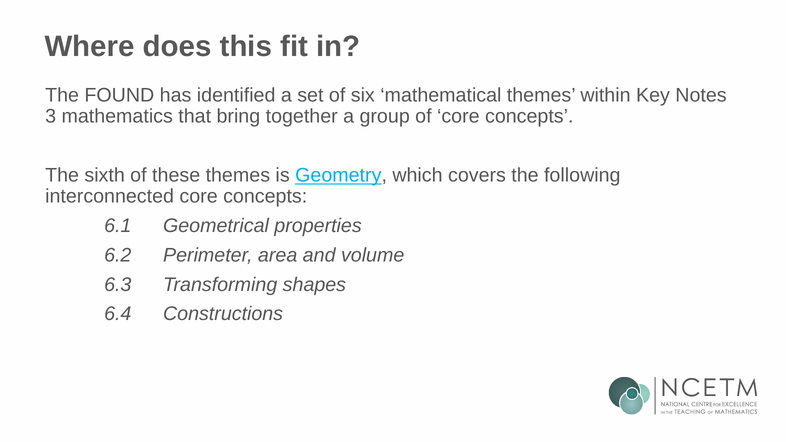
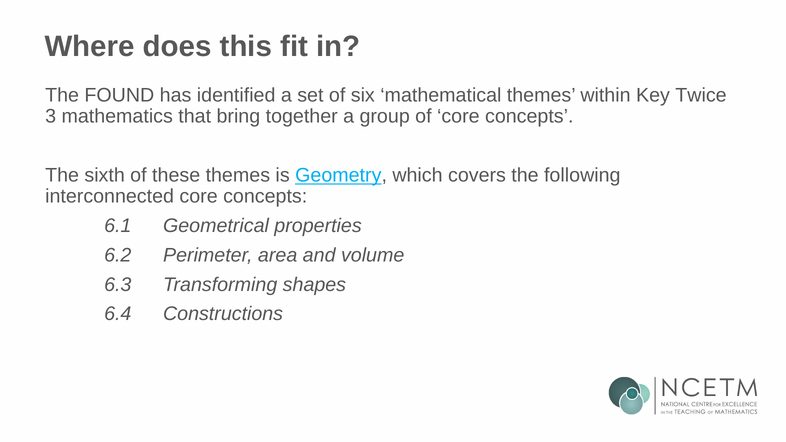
Notes: Notes -> Twice
